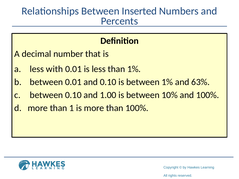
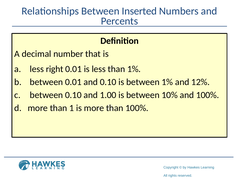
with: with -> right
63%: 63% -> 12%
